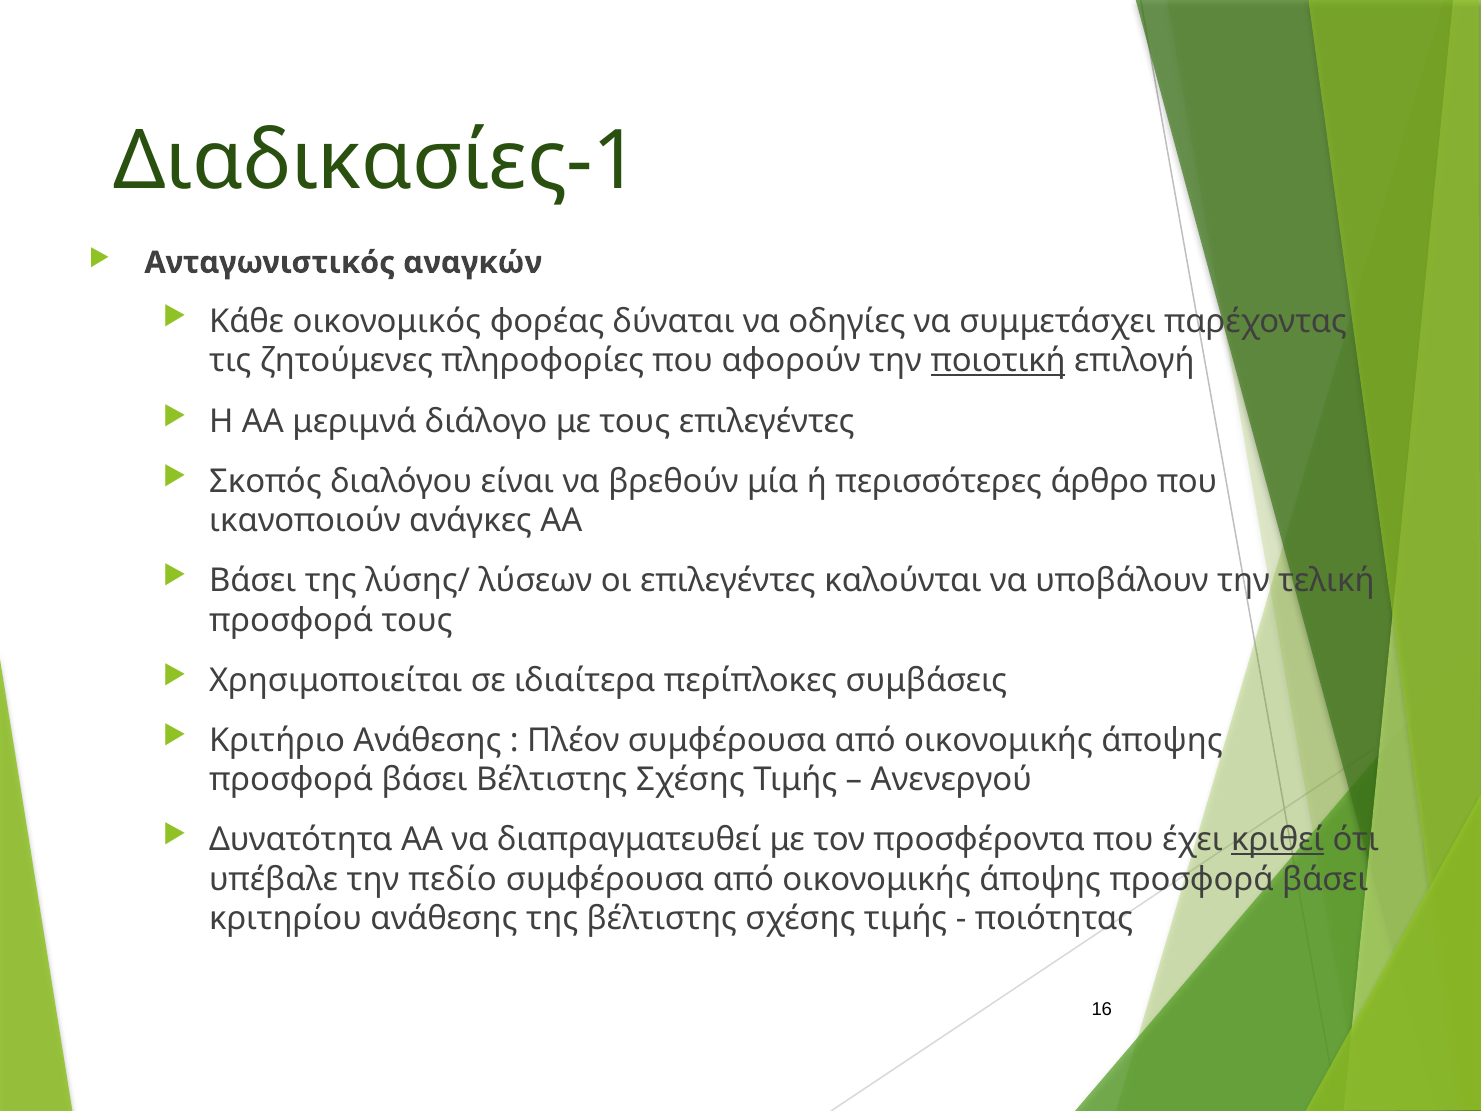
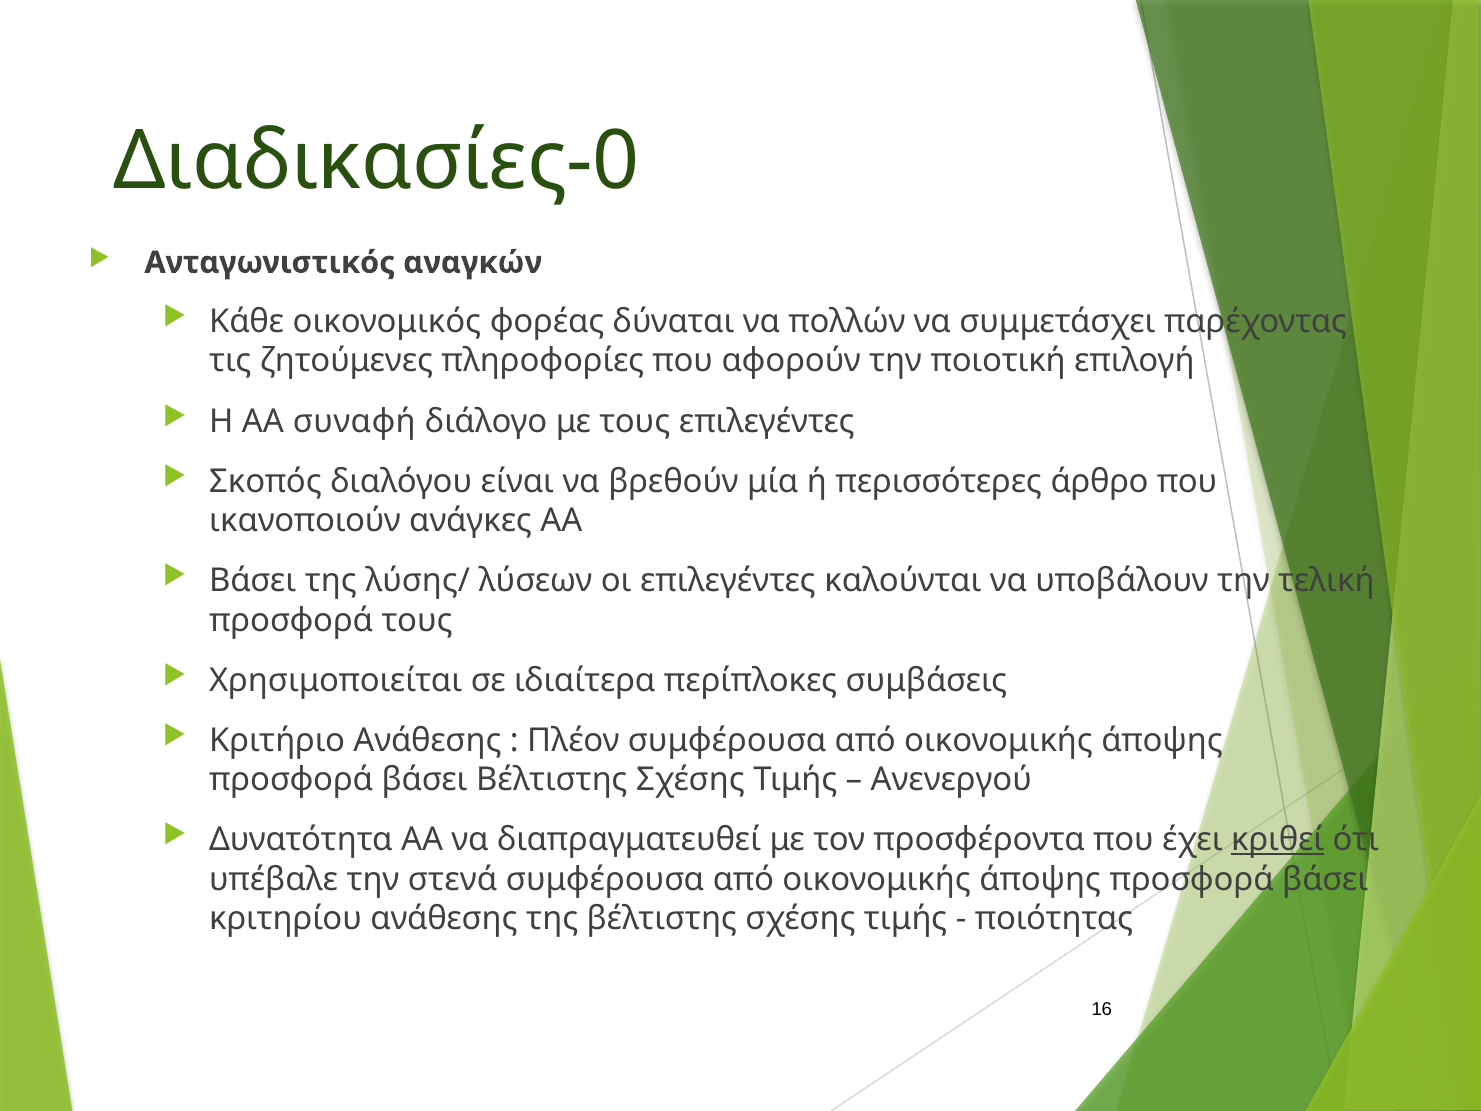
Διαδικασίες-1: Διαδικασίες-1 -> Διαδικασίες-0
οδηγίες: οδηγίες -> πολλών
ποιοτική underline: present -> none
μεριμνά: μεριμνά -> συναφή
πεδίο: πεδίο -> στενά
